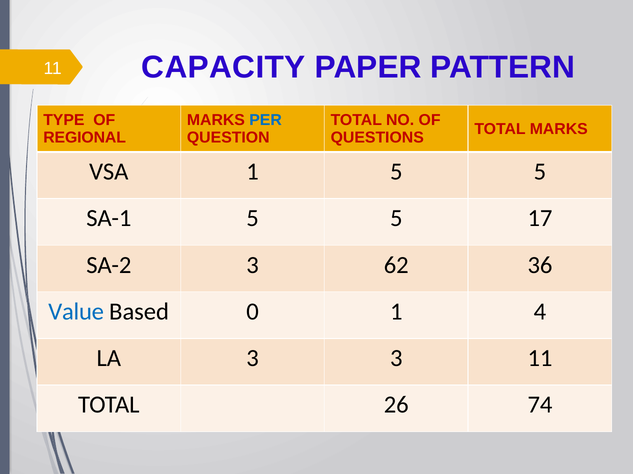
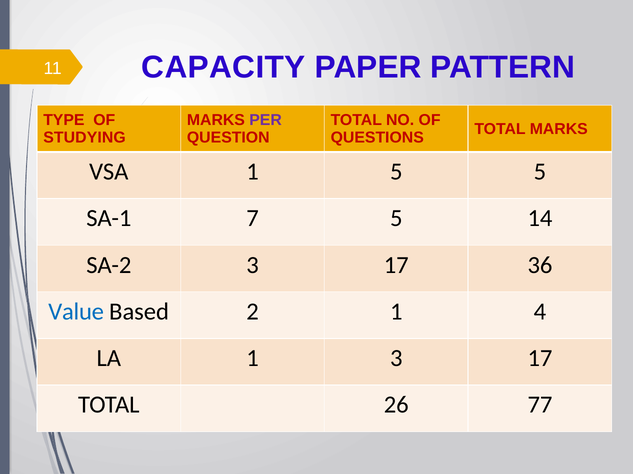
PER colour: blue -> purple
REGIONAL: REGIONAL -> STUDYING
SA-1 5: 5 -> 7
17: 17 -> 14
SA-2 3 62: 62 -> 17
0: 0 -> 2
LA 3: 3 -> 1
11 at (540, 359): 11 -> 17
74: 74 -> 77
